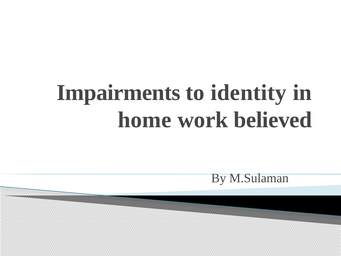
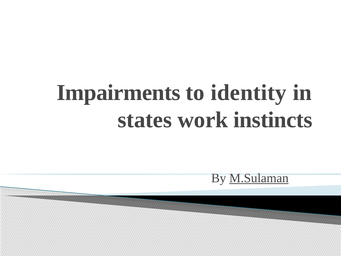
home: home -> states
believed: believed -> instincts
M.Sulaman underline: none -> present
